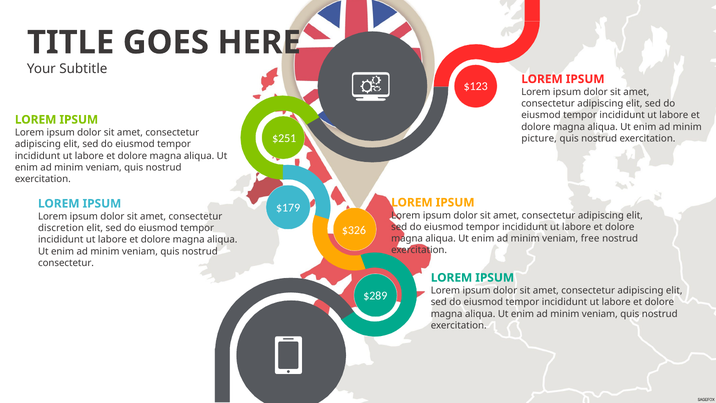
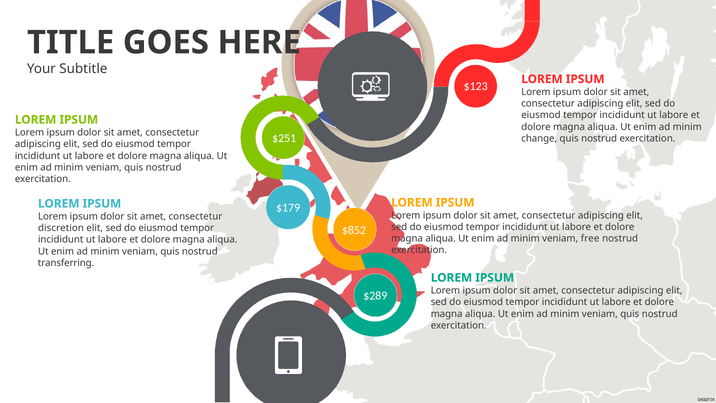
picture: picture -> change
$326: $326 -> $852
consectetur at (66, 263): consectetur -> transferring
